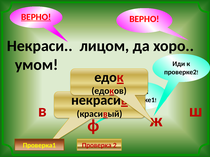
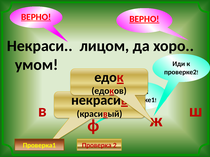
ВЕРНО at (144, 19) underline: none -> present
